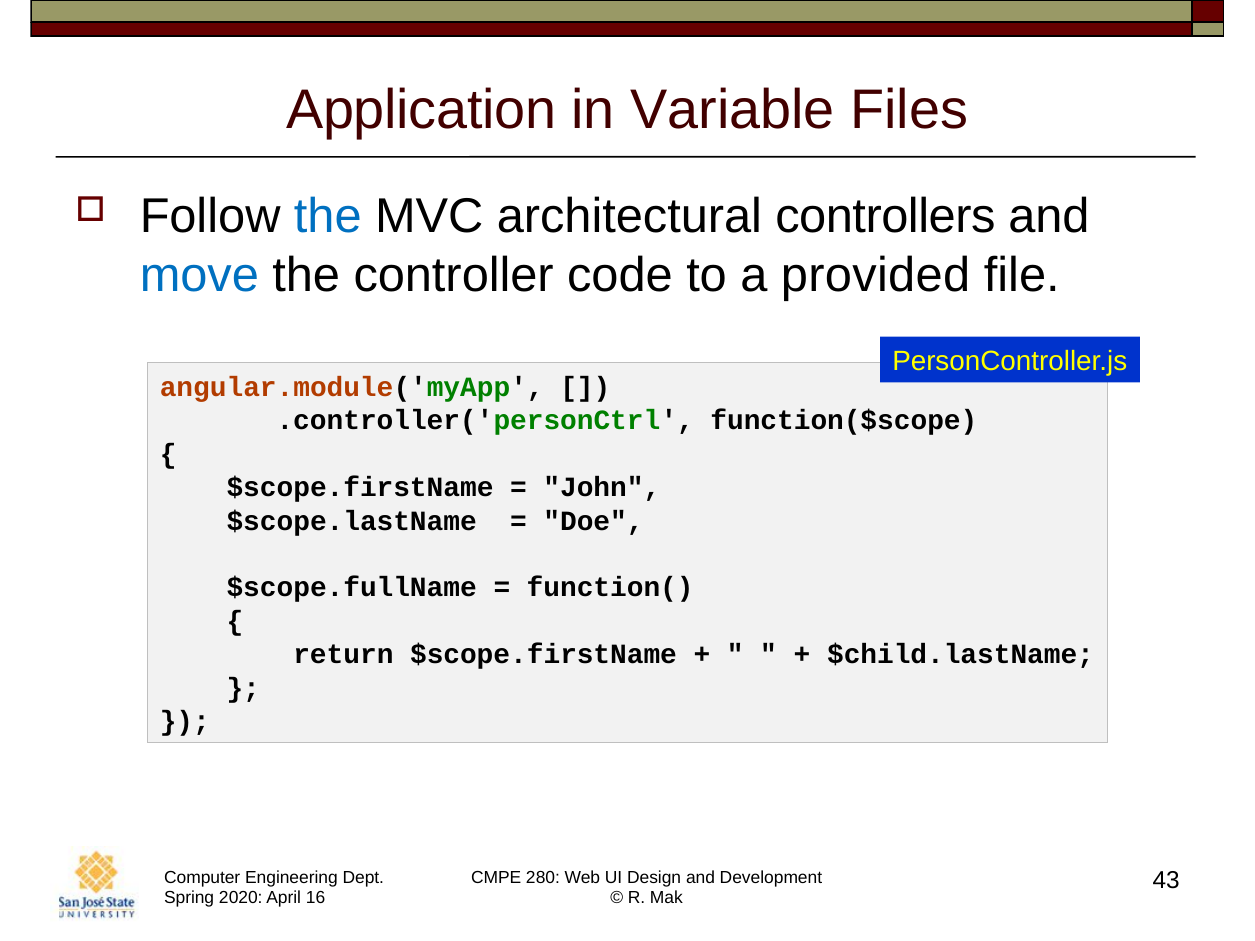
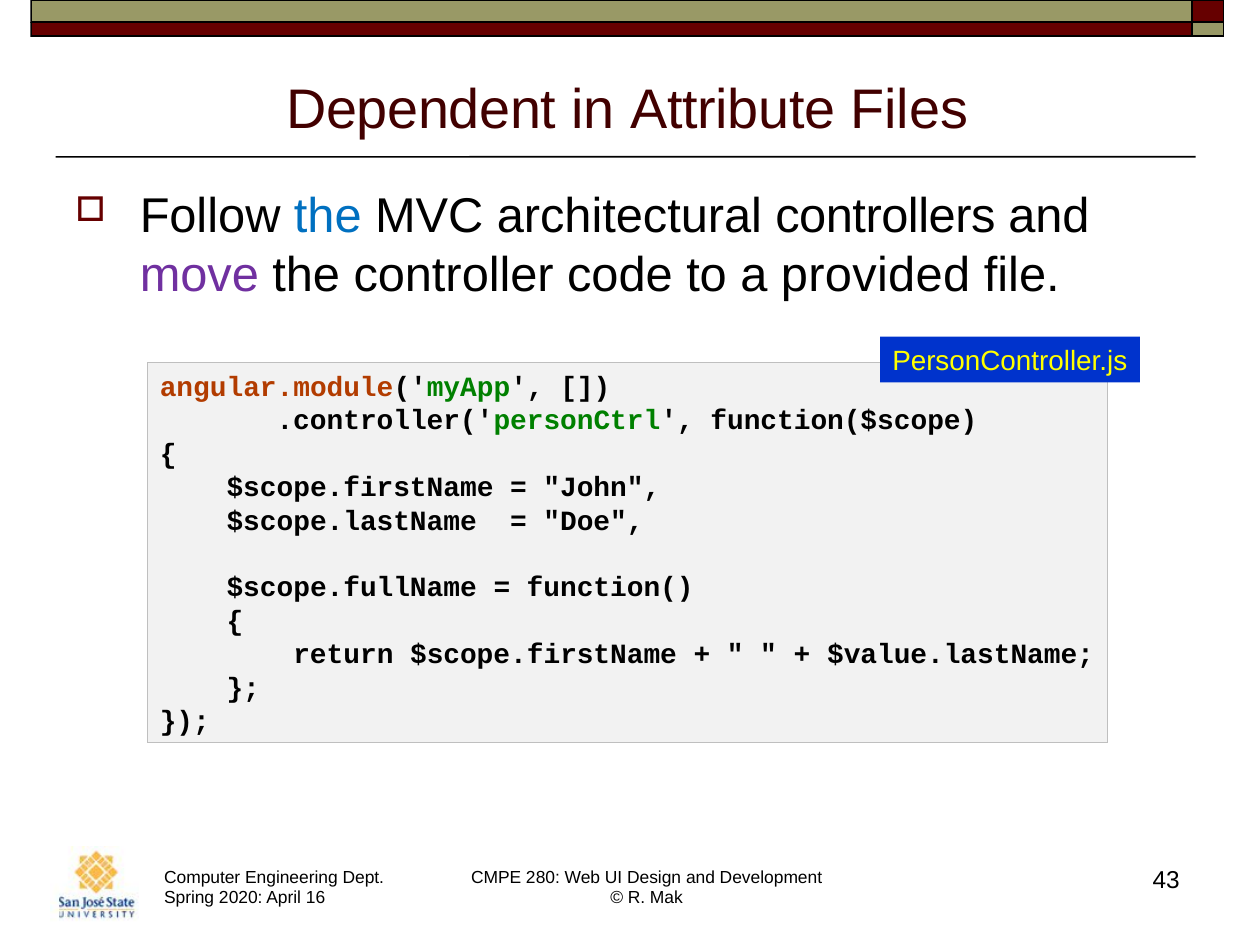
Application: Application -> Dependent
Variable: Variable -> Attribute
move colour: blue -> purple
$child.lastName: $child.lastName -> $value.lastName
